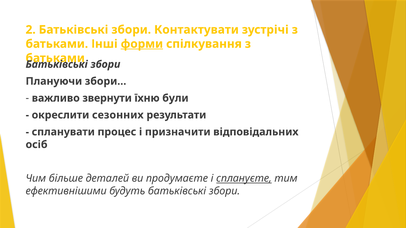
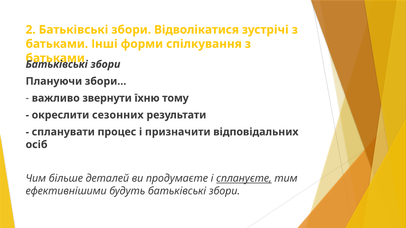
Контактувати: Контактувати -> Відволікатися
форми underline: present -> none
були: були -> тому
